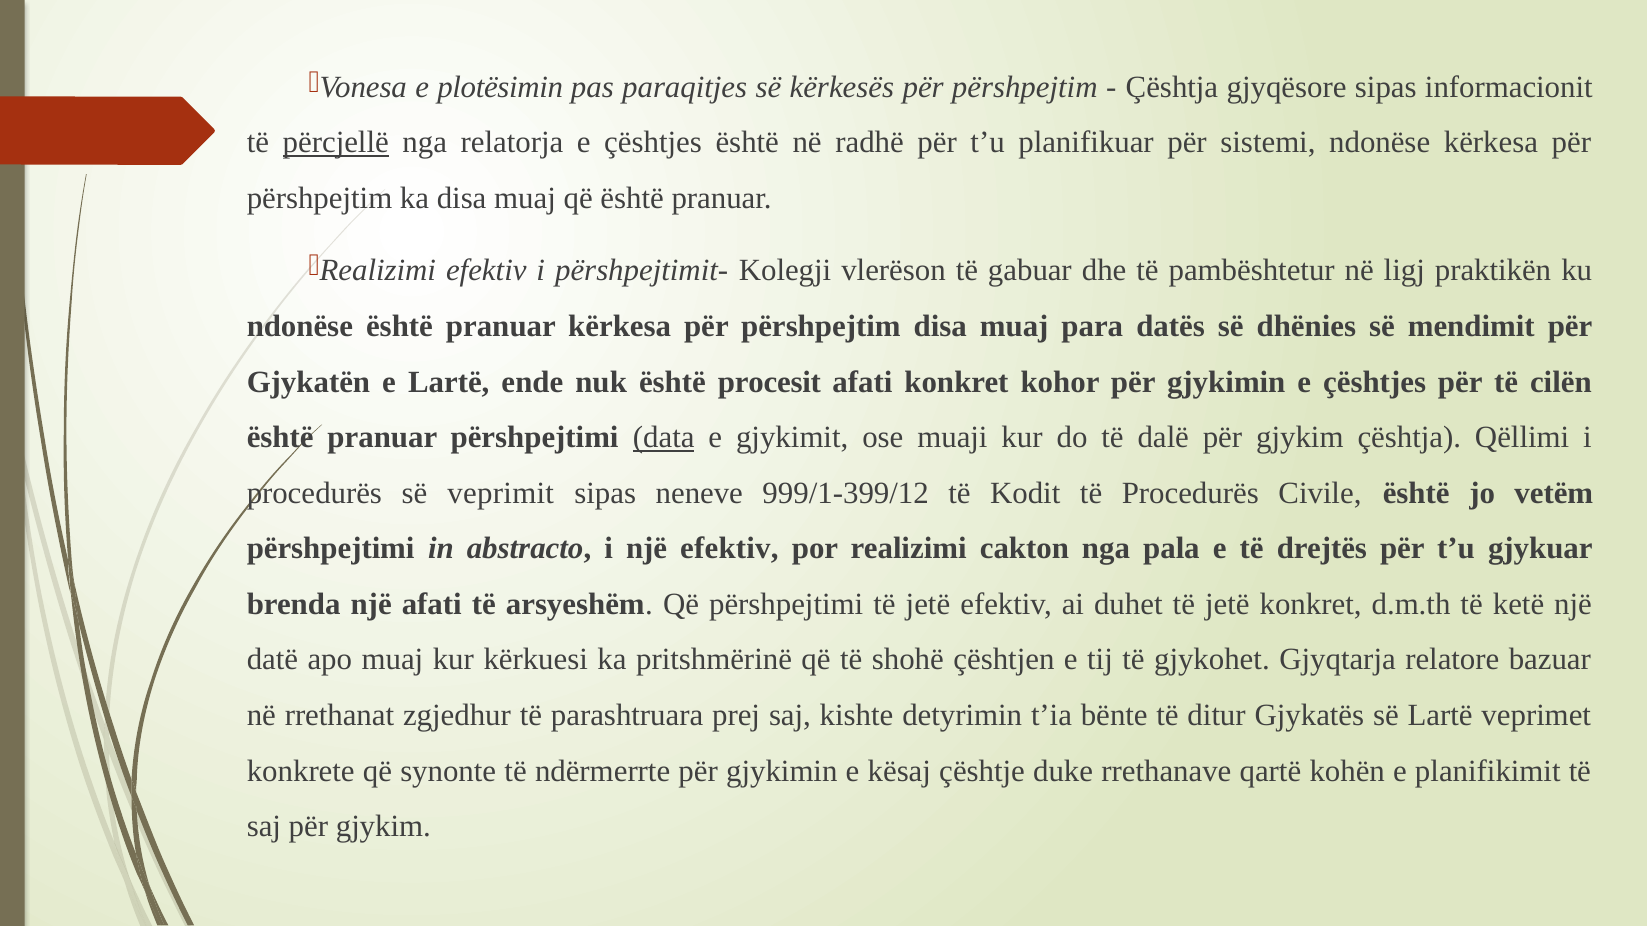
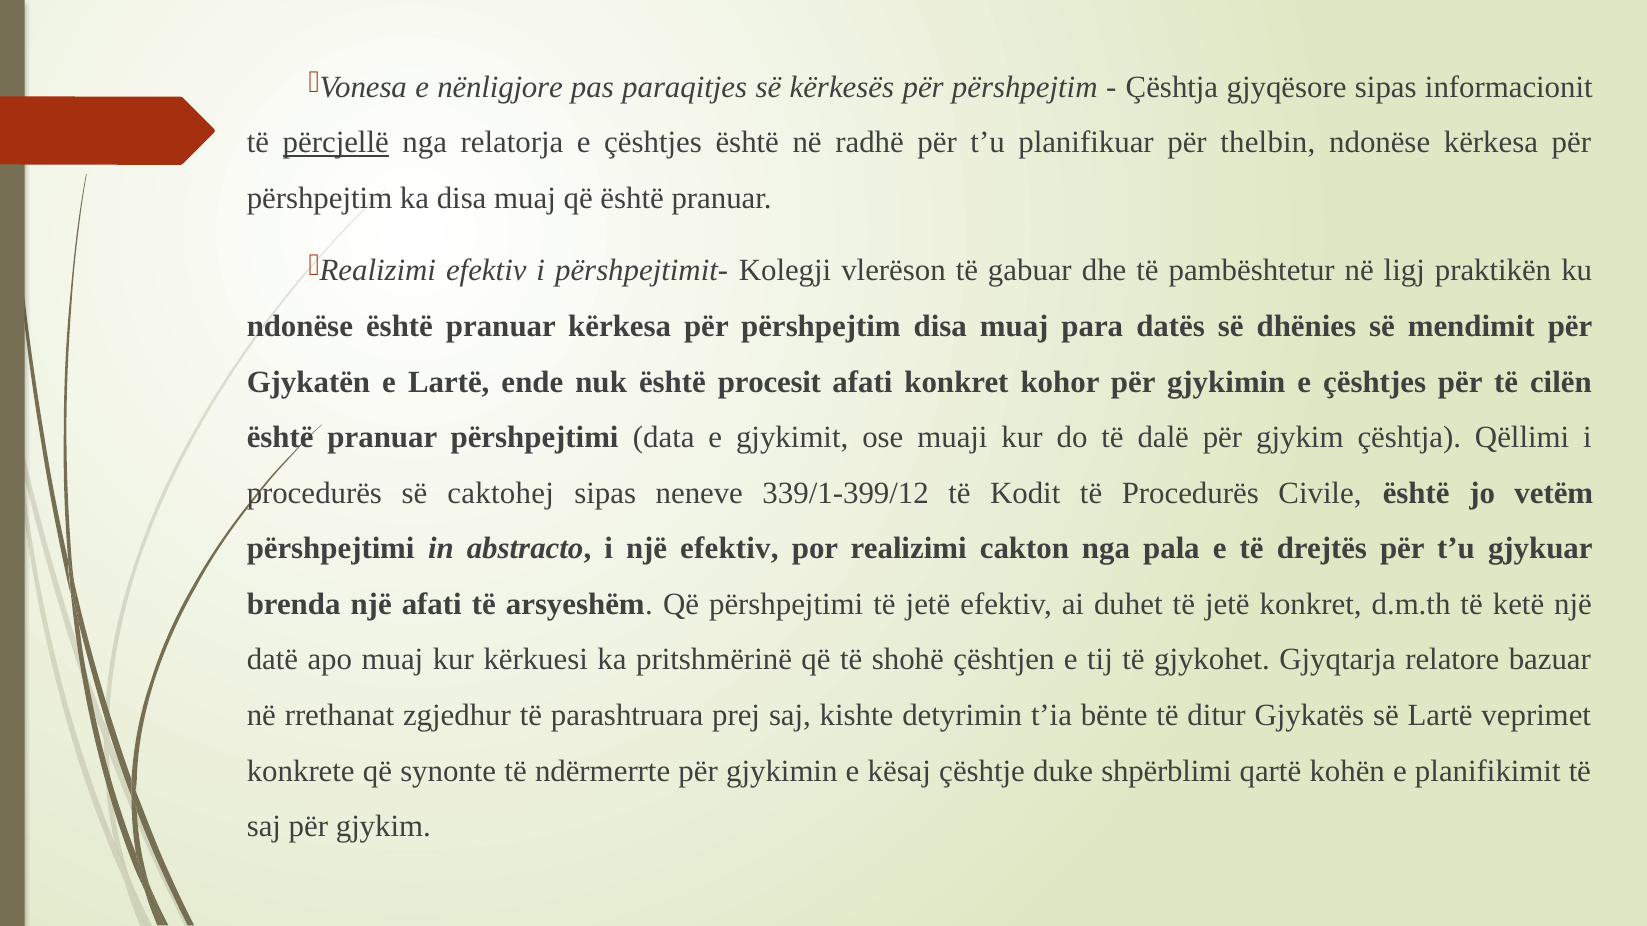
plotësimin: plotësimin -> nënligjore
sistemi: sistemi -> thelbin
data underline: present -> none
veprimit: veprimit -> caktohej
999/1-399/12: 999/1-399/12 -> 339/1-399/12
rrethanave: rrethanave -> shpërblimi
